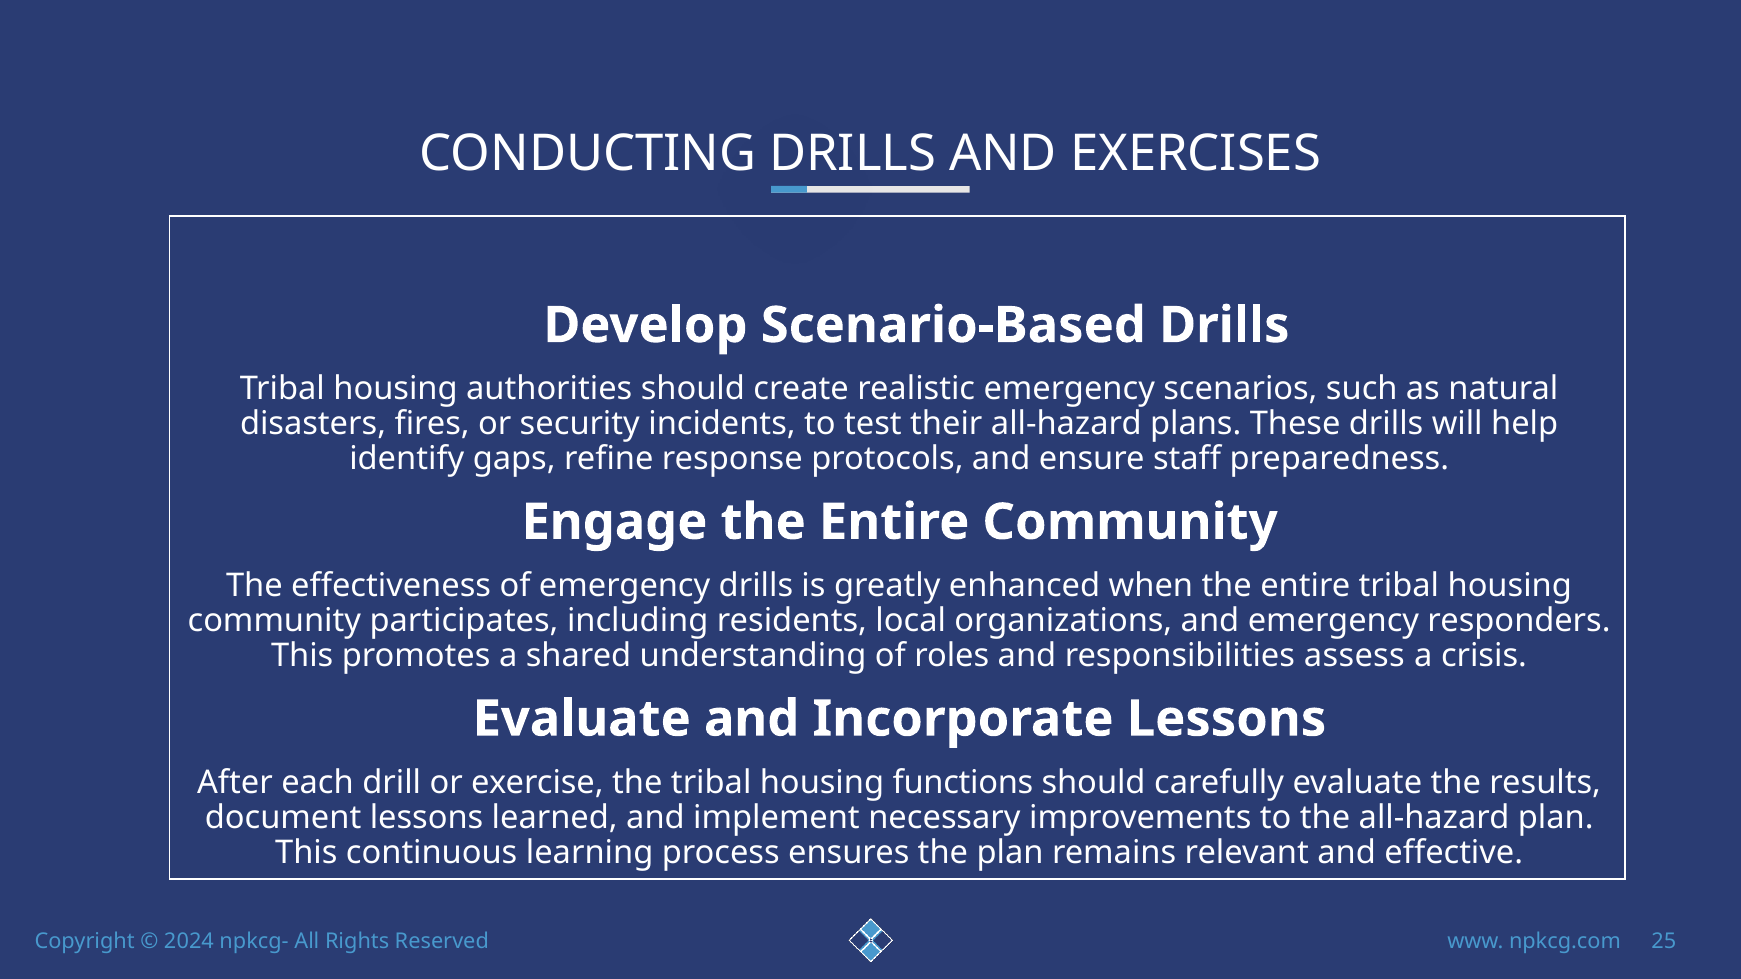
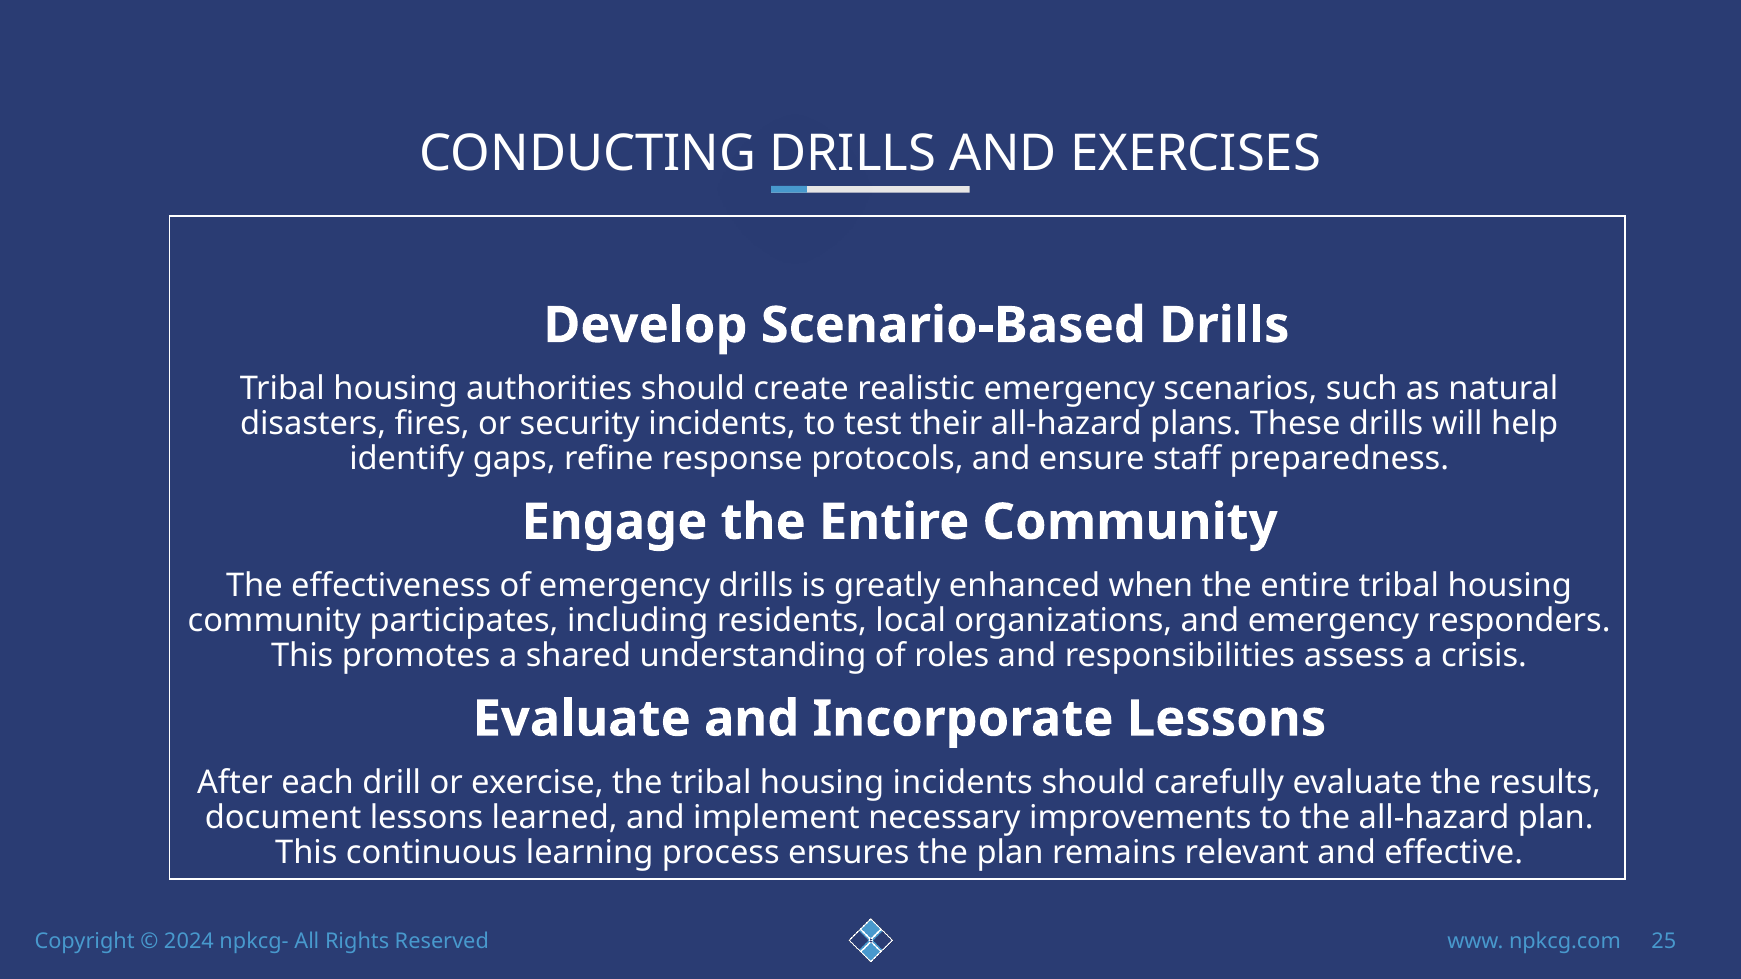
housing functions: functions -> incidents
